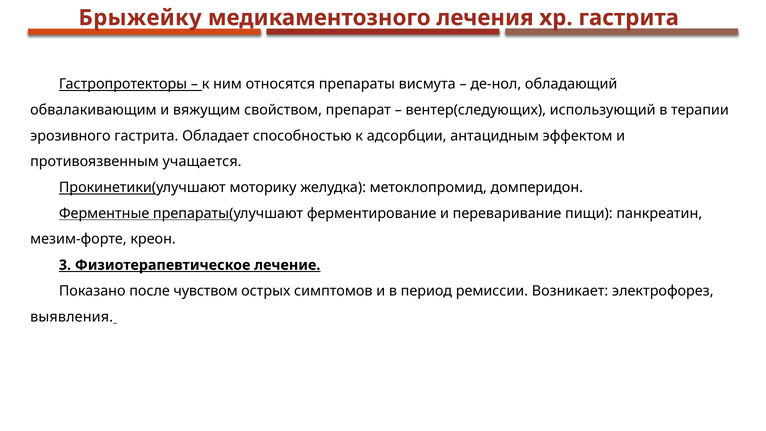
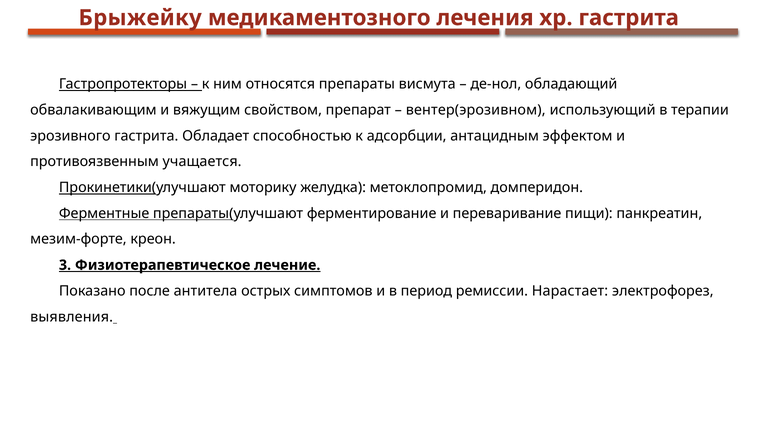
вентер(следующих: вентер(следующих -> вентер(эрозивном
чувством: чувством -> антитела
Возникает: Возникает -> Нарастает
